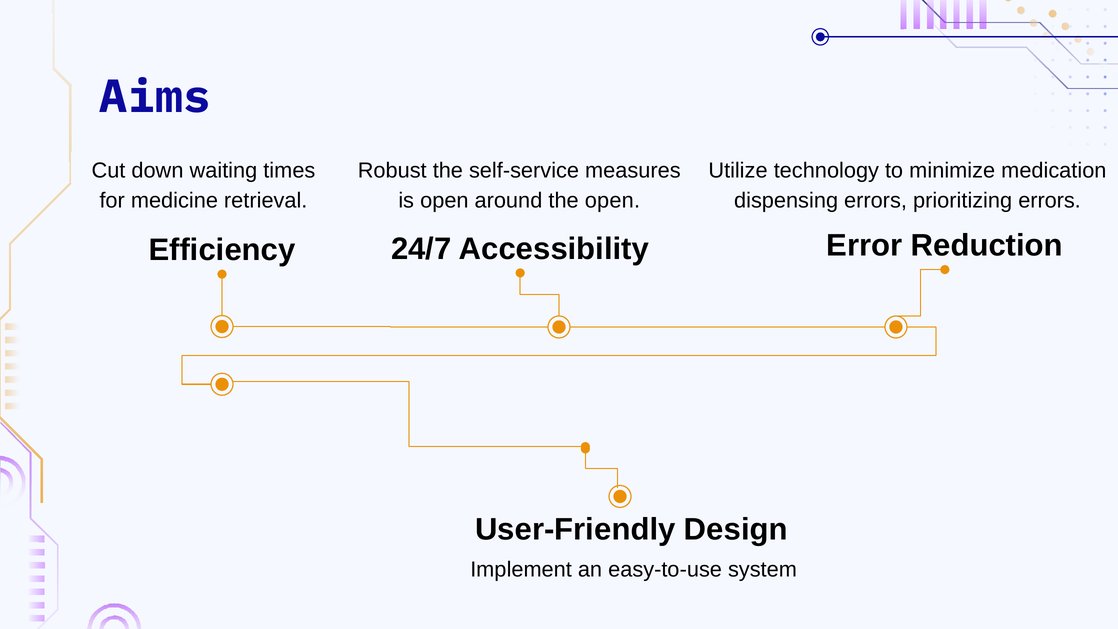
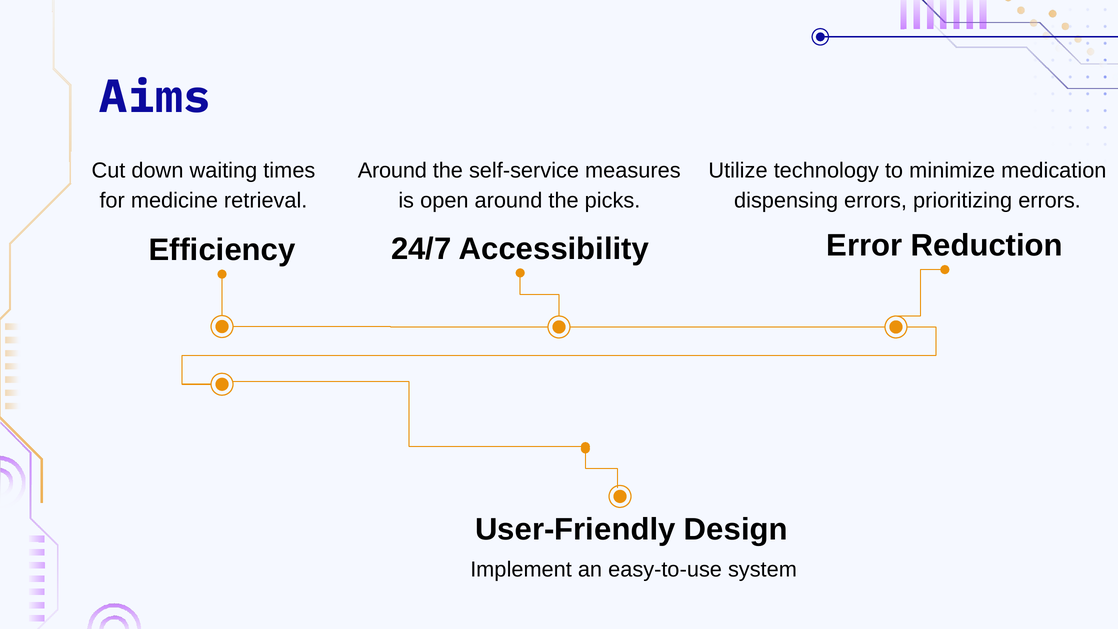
Robust at (392, 170): Robust -> Around
the open: open -> picks
